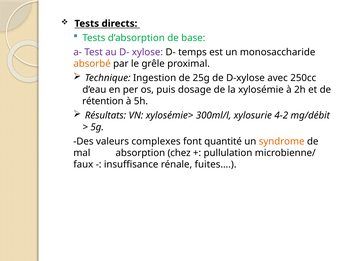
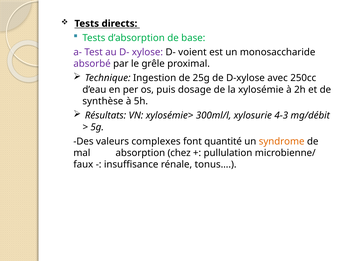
temps: temps -> voient
absorbé colour: orange -> purple
rétention: rétention -> synthèse
4-2: 4-2 -> 4-3
fuites…: fuites… -> tonus…
